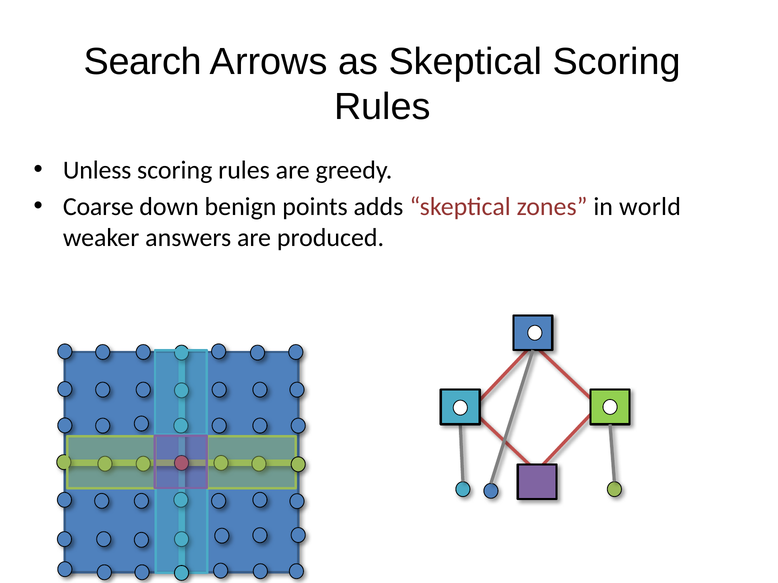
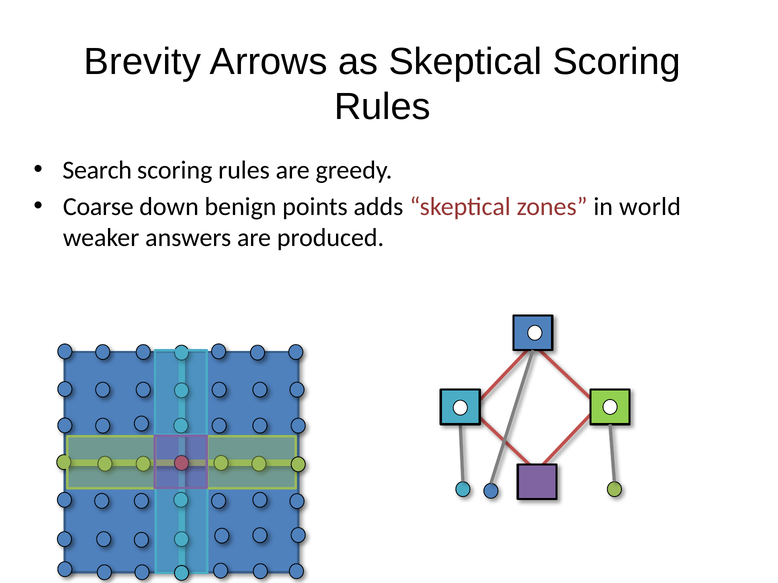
Search: Search -> Brevity
Unless: Unless -> Search
